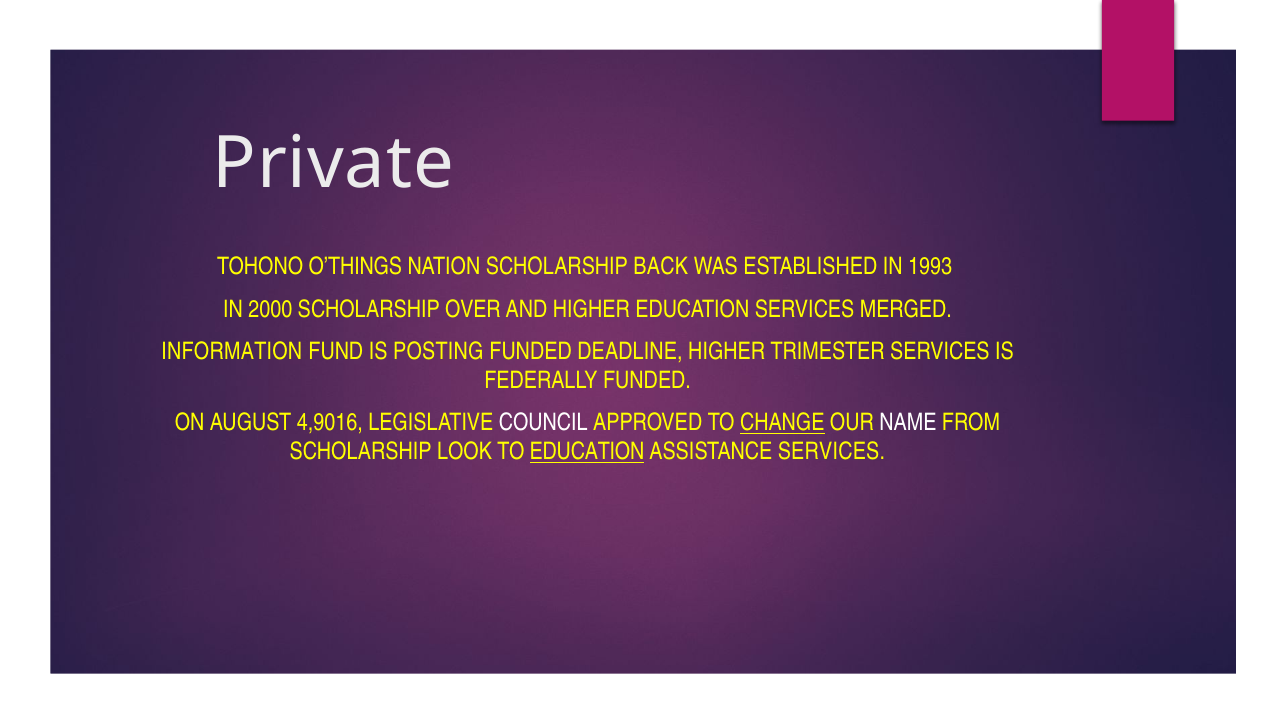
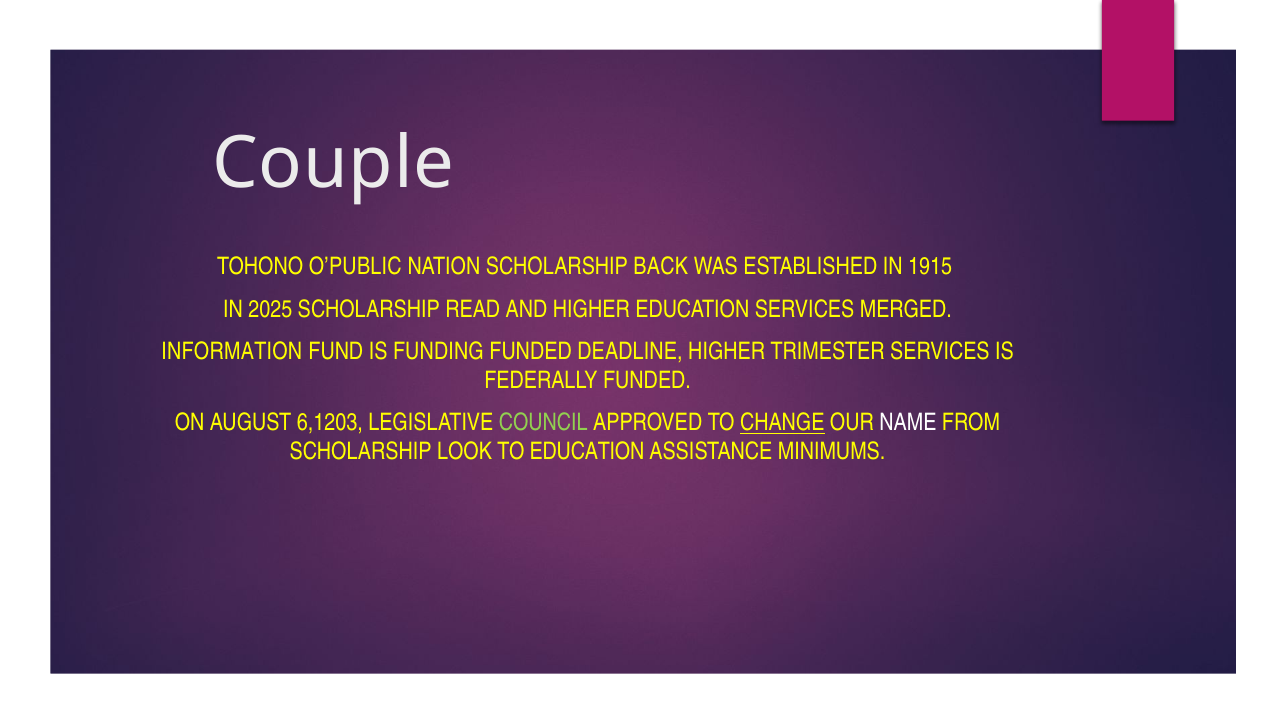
Private: Private -> Couple
O’THINGS: O’THINGS -> O’PUBLIC
1993: 1993 -> 1915
2000: 2000 -> 2025
OVER: OVER -> READ
POSTING: POSTING -> FUNDING
4,9016: 4,9016 -> 6,1203
COUNCIL colour: white -> light green
EDUCATION at (587, 452) underline: present -> none
ASSISTANCE SERVICES: SERVICES -> MINIMUMS
